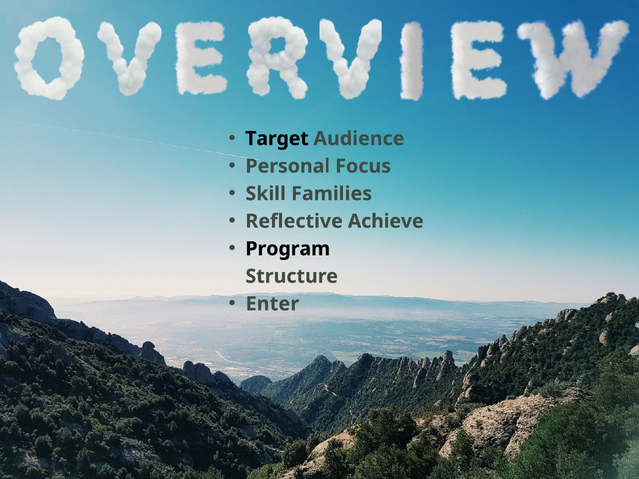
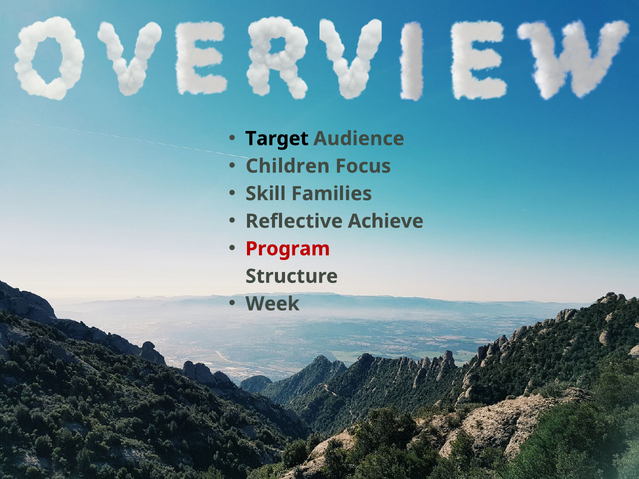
Personal: Personal -> Children
Program colour: black -> red
Enter: Enter -> Week
